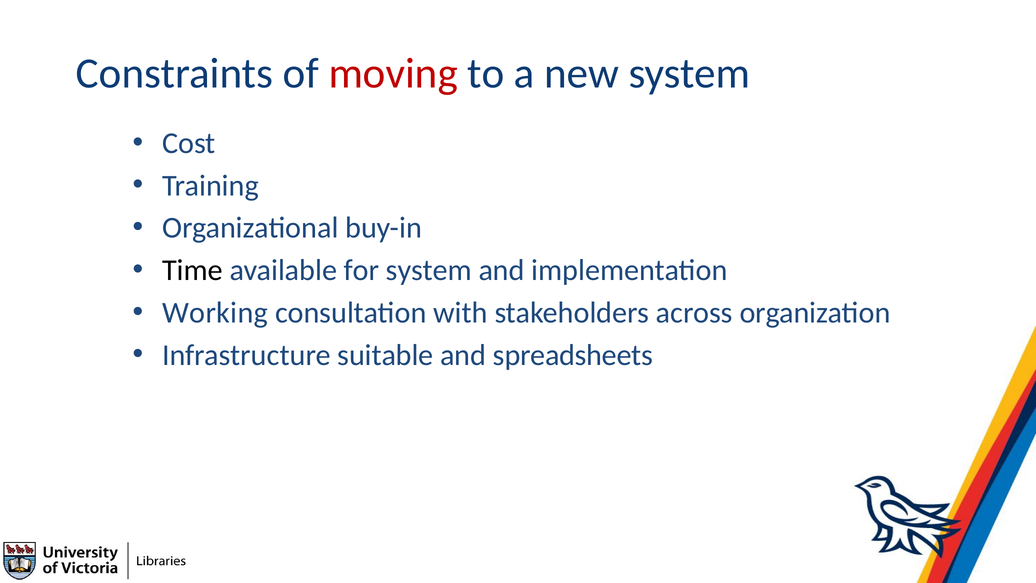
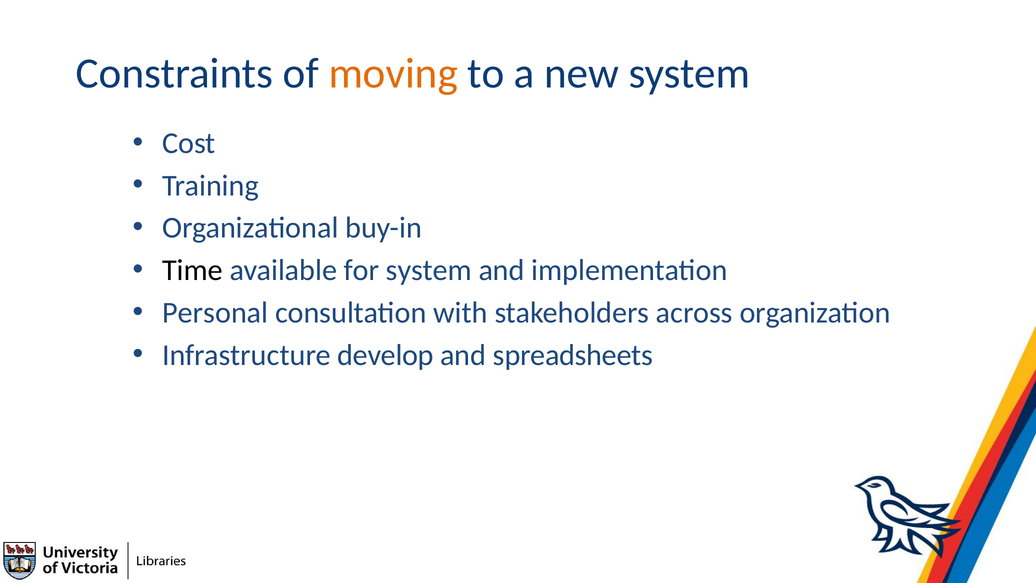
moving colour: red -> orange
Working: Working -> Personal
suitable: suitable -> develop
